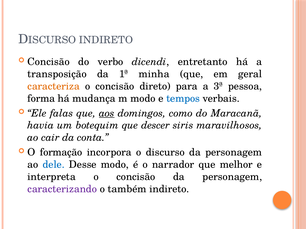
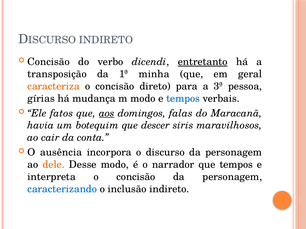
entretanto underline: none -> present
forma: forma -> gírias
falas: falas -> fatos
como: como -> falas
formação: formação -> ausência
dele colour: blue -> orange
que melhor: melhor -> tempos
caracterizando colour: purple -> blue
também: também -> inclusão
